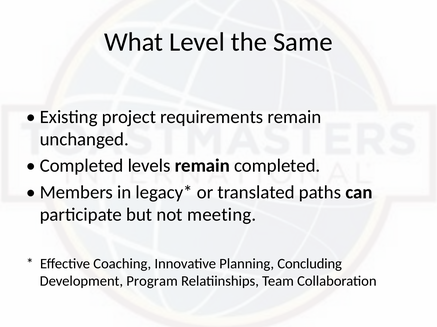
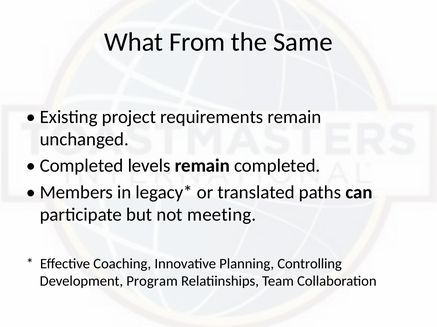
Level: Level -> From
Concluding: Concluding -> Controlling
